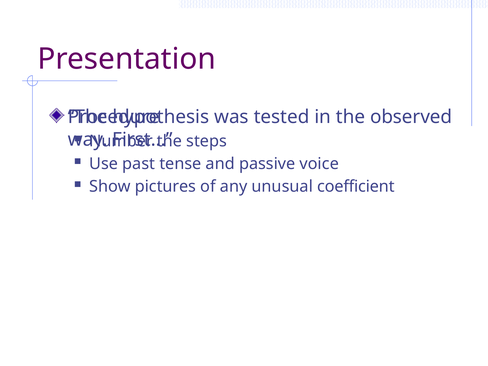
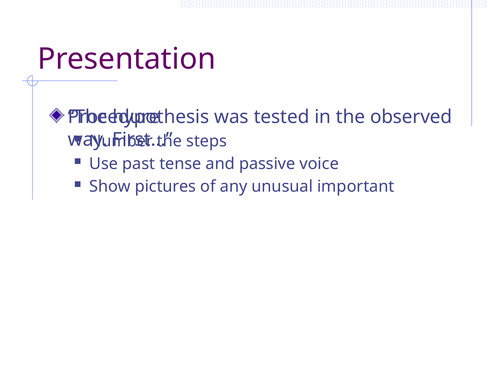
coefficient: coefficient -> important
